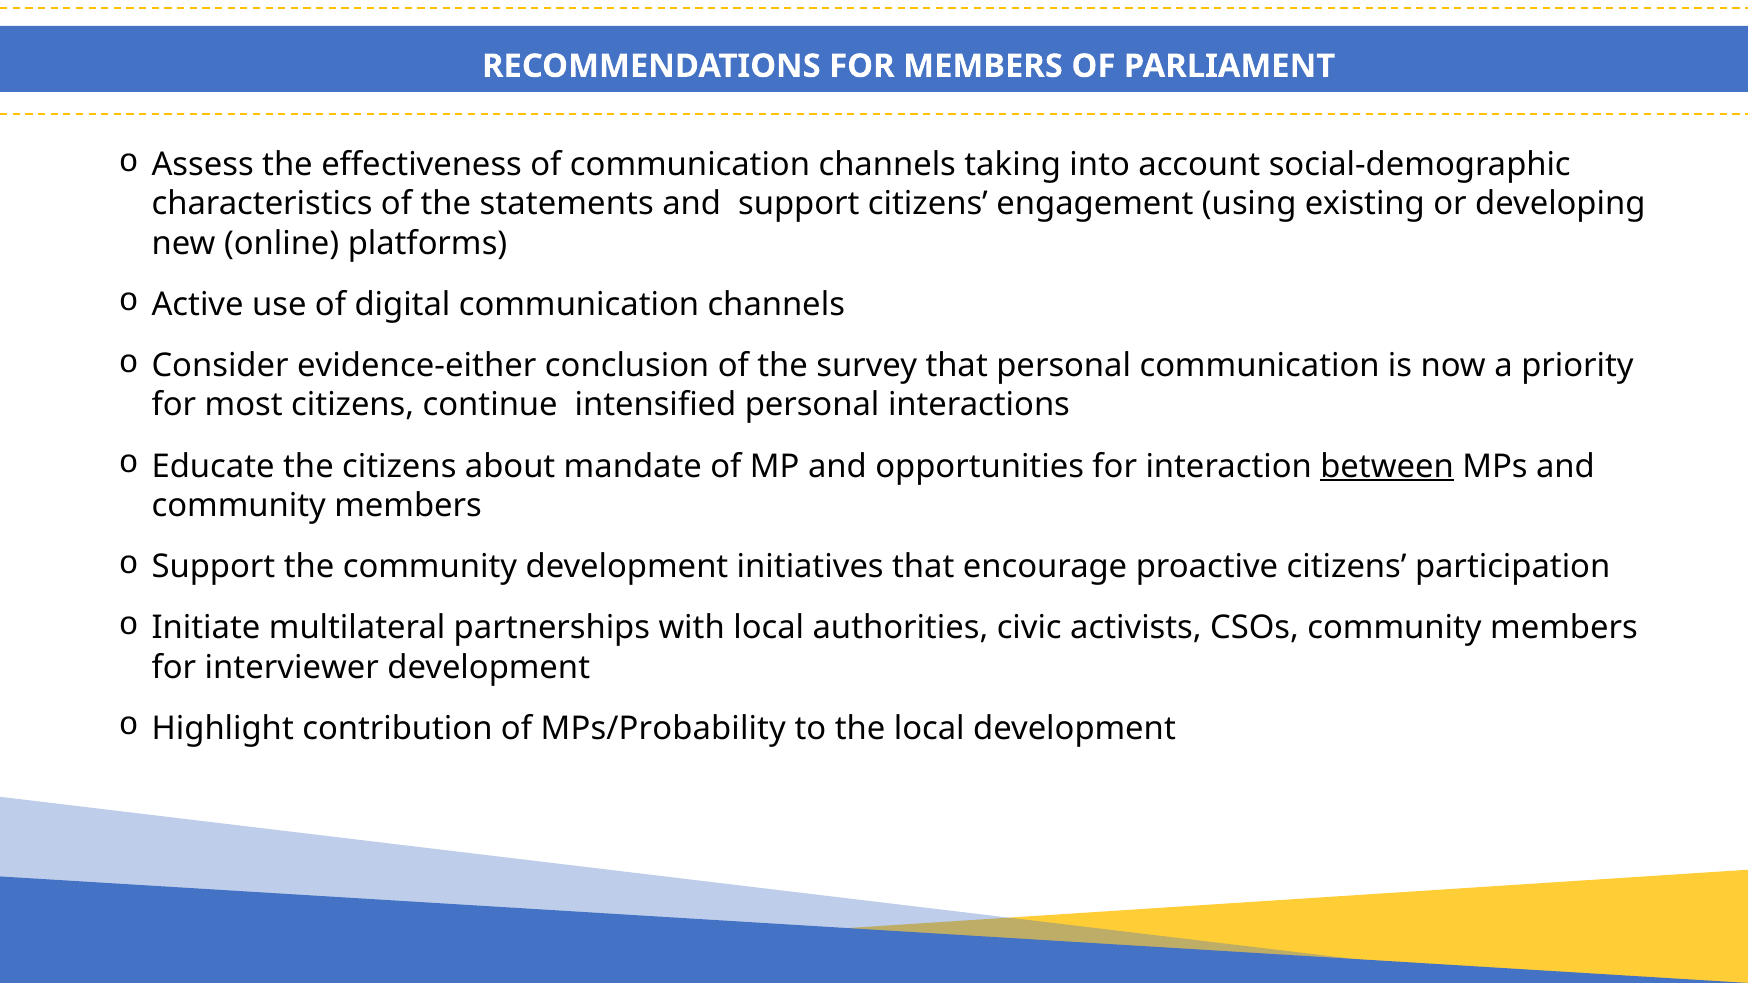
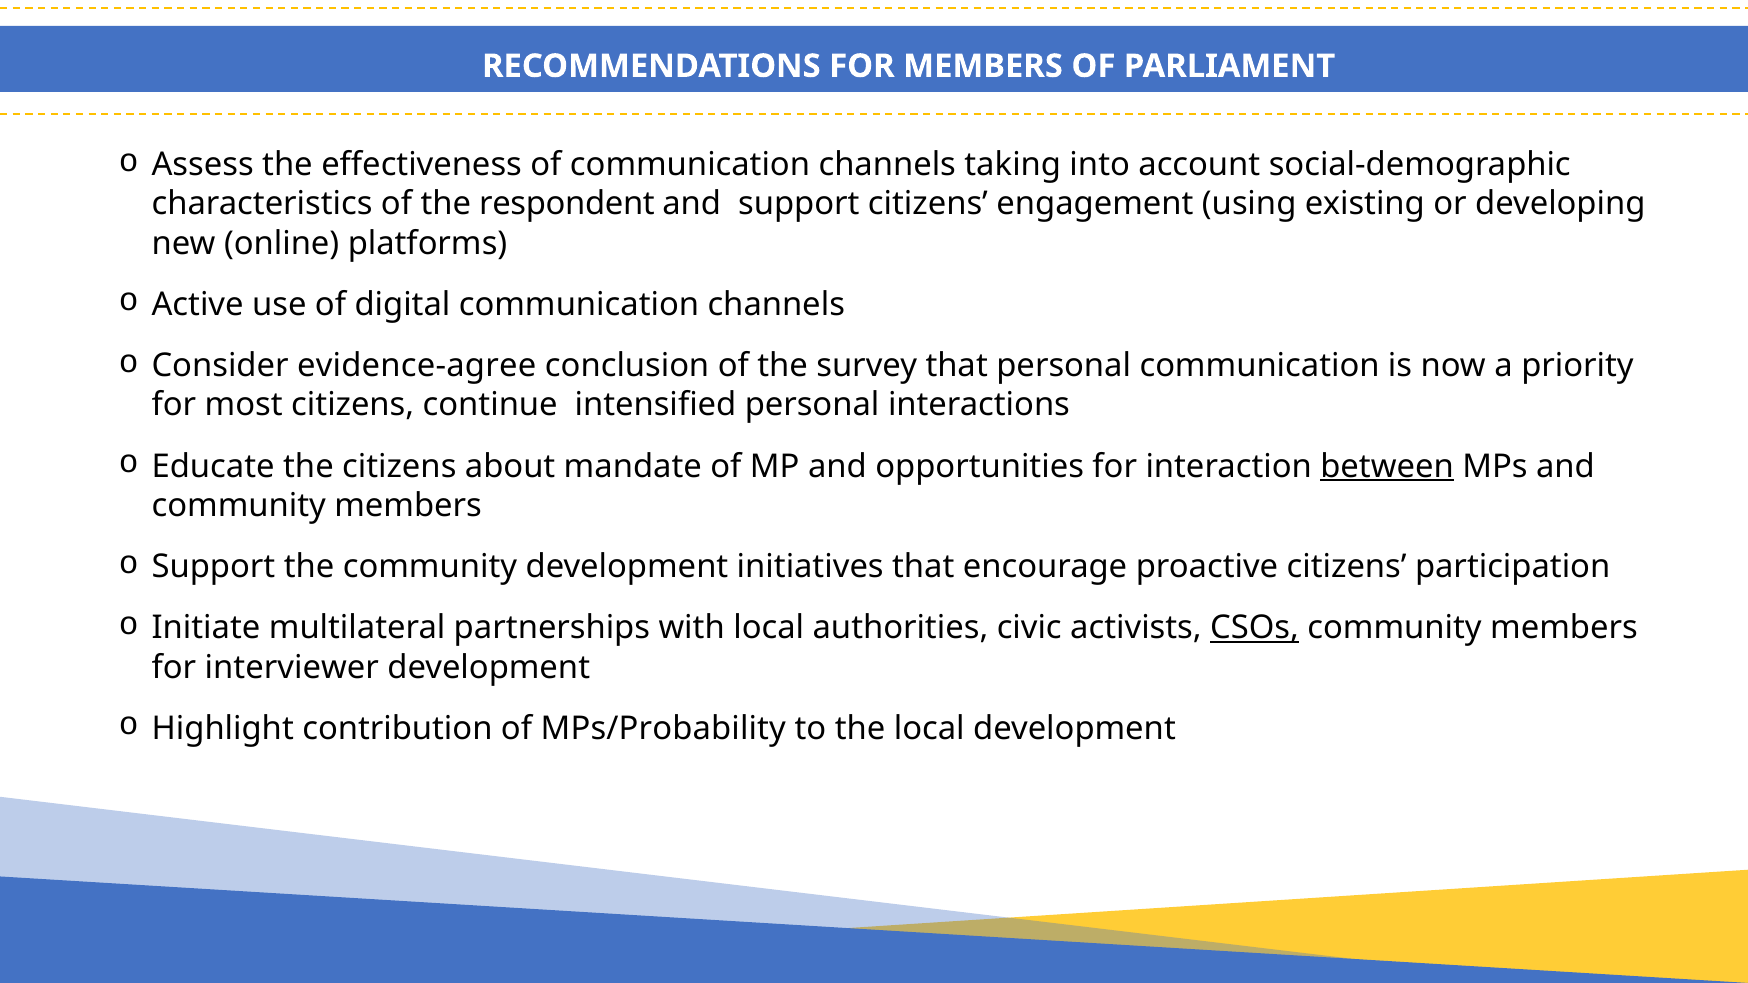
statements: statements -> respondent
evidence-either: evidence-either -> evidence-agree
CSOs underline: none -> present
